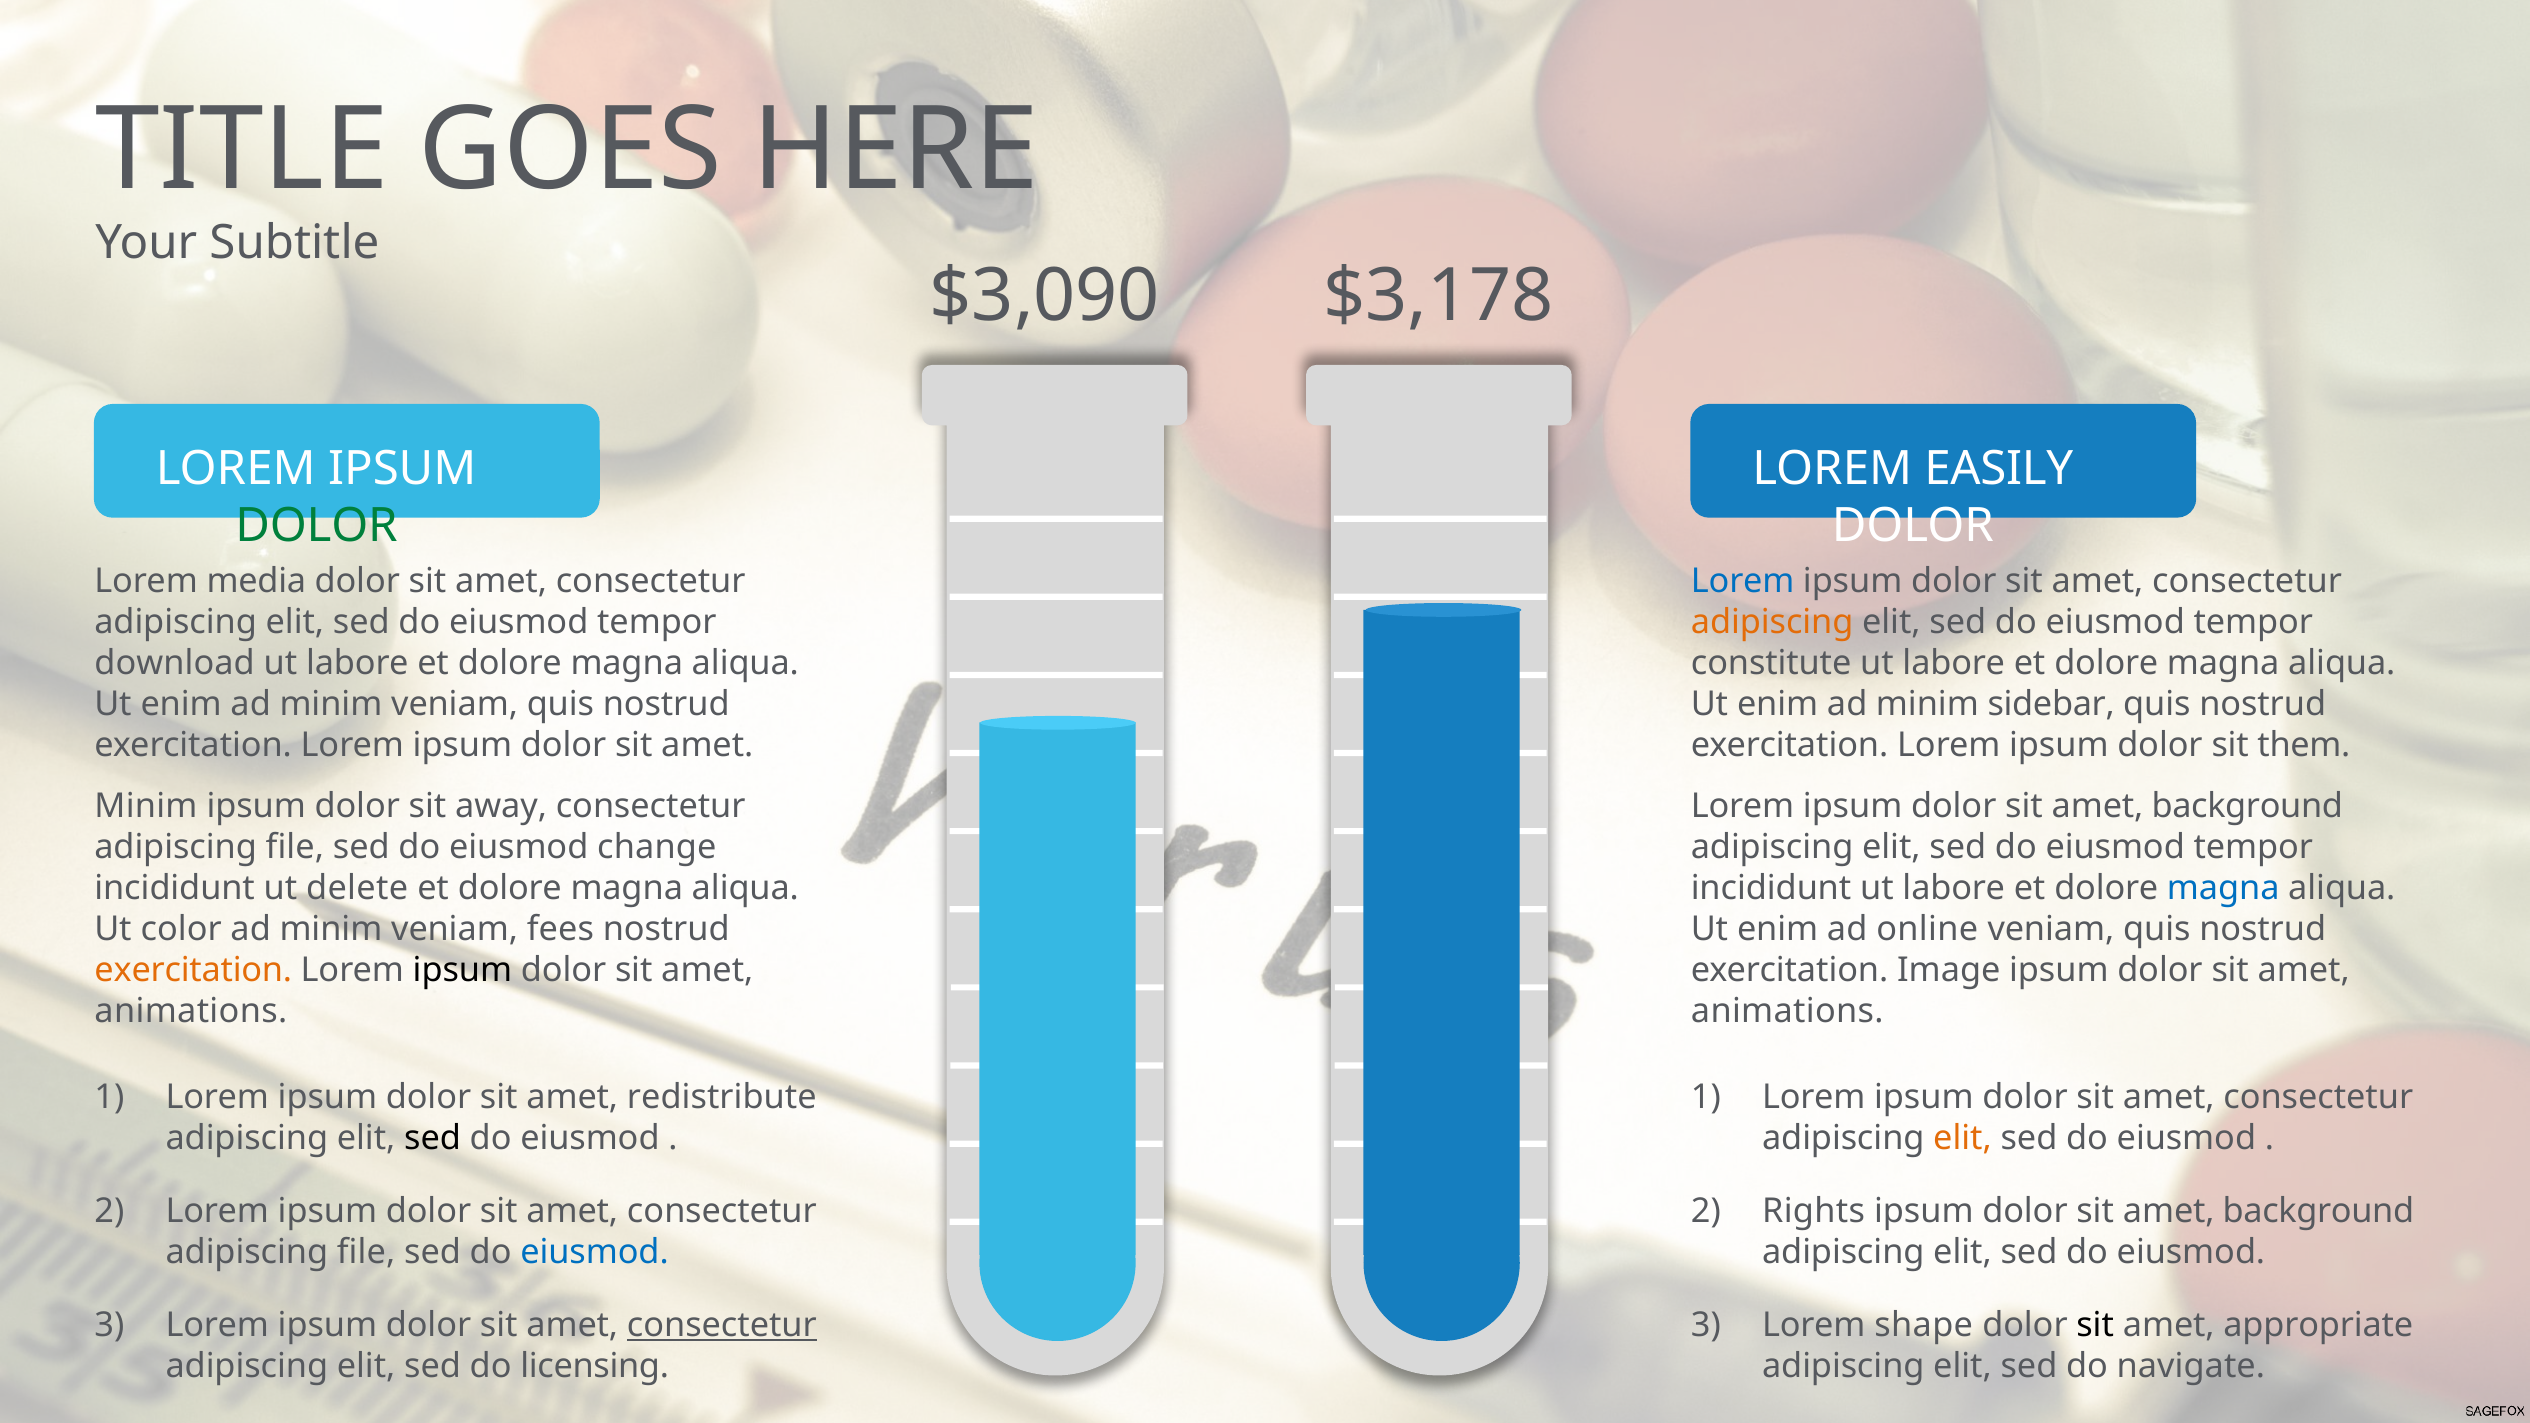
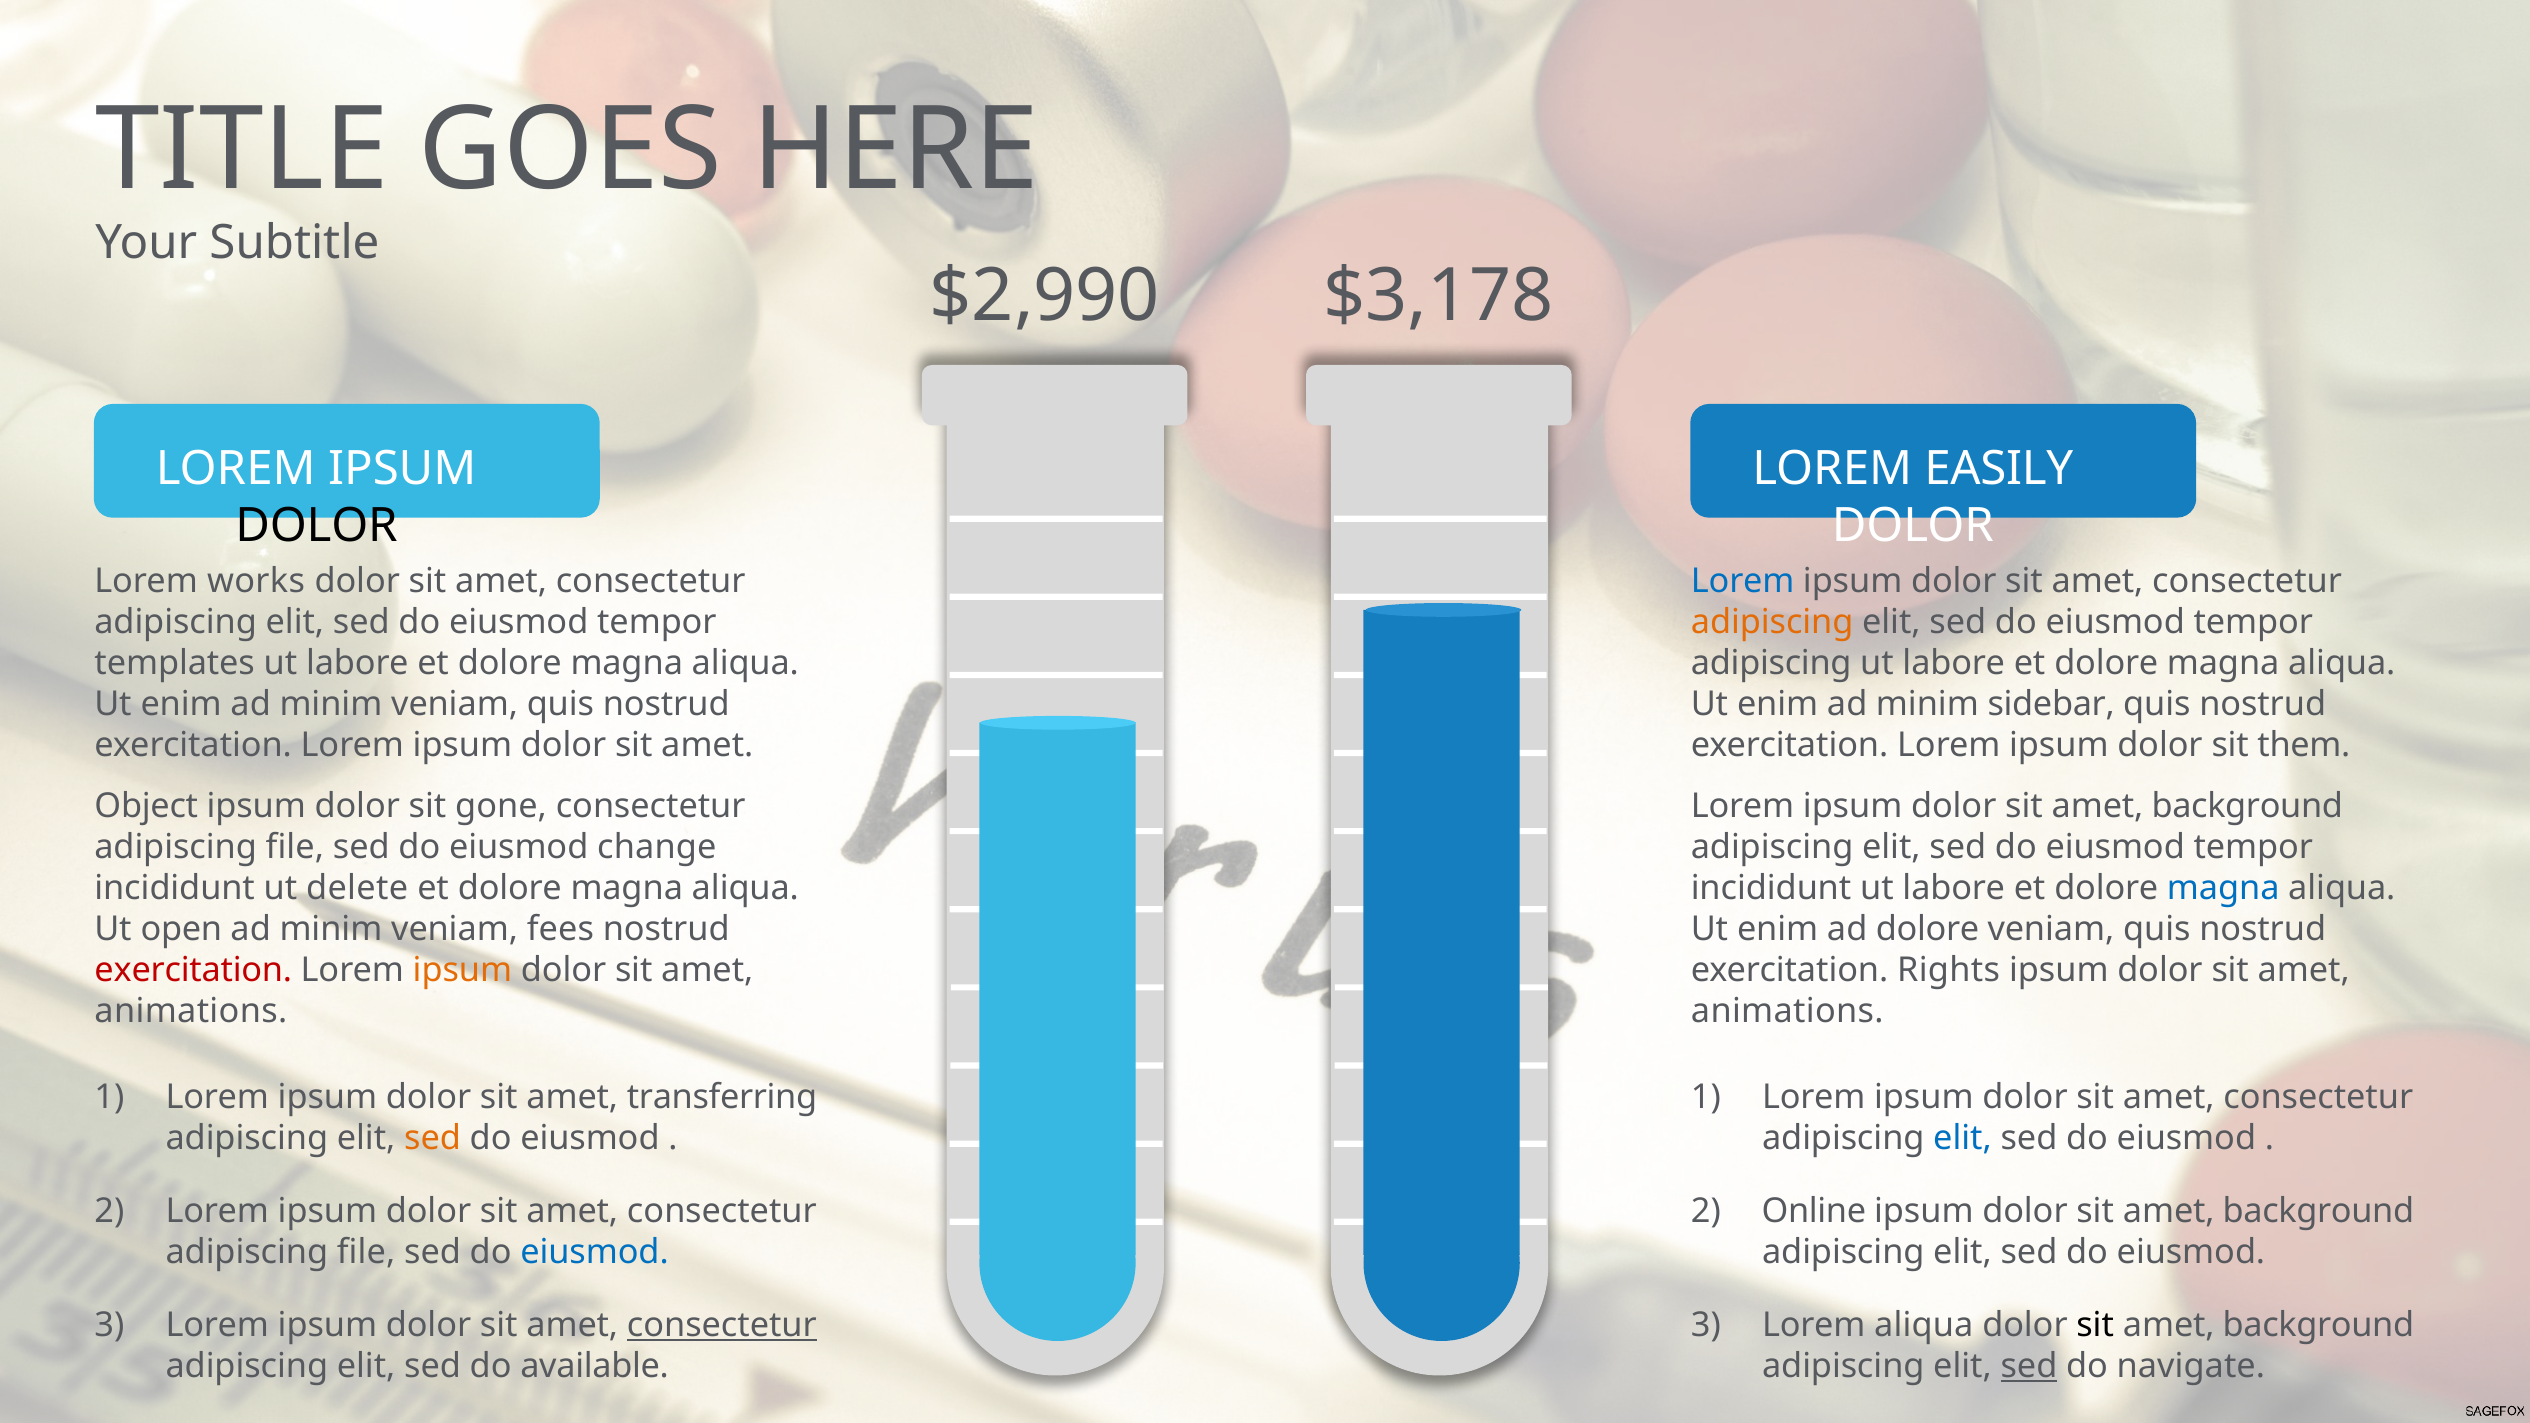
$3,090: $3,090 -> $2,990
DOLOR at (317, 526) colour: green -> black
media: media -> works
download: download -> templates
constitute at (1771, 663): constitute -> adipiscing
Minim at (146, 806): Minim -> Object
away: away -> gone
color: color -> open
ad online: online -> dolore
exercitation at (193, 971) colour: orange -> red
ipsum at (462, 971) colour: black -> orange
Image: Image -> Rights
redistribute: redistribute -> transferring
sed at (433, 1138) colour: black -> orange
elit at (1962, 1138) colour: orange -> blue
Rights: Rights -> Online
Lorem shape: shape -> aliqua
appropriate at (2318, 1325): appropriate -> background
licensing: licensing -> available
sed at (2029, 1366) underline: none -> present
